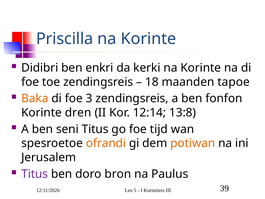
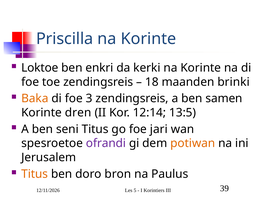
Didibri: Didibri -> Loktoe
tapoe: tapoe -> brinki
fonfon: fonfon -> samen
13:8: 13:8 -> 13:5
tijd: tijd -> jari
ofrandi colour: orange -> purple
Titus at (35, 174) colour: purple -> orange
